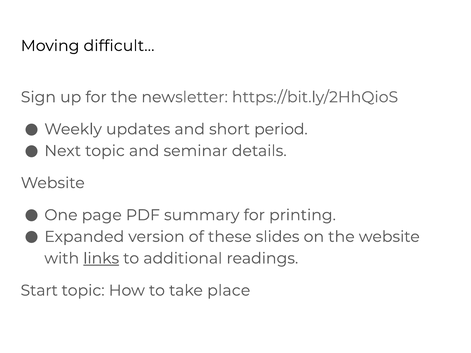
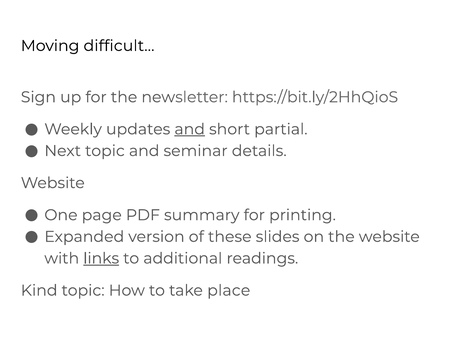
and at (190, 129) underline: none -> present
period: period -> partial
Start: Start -> Kind
